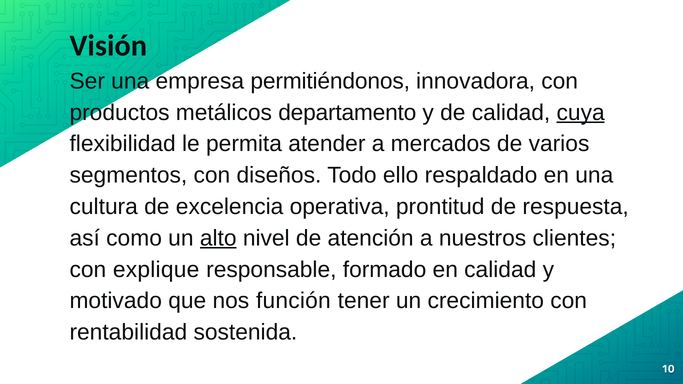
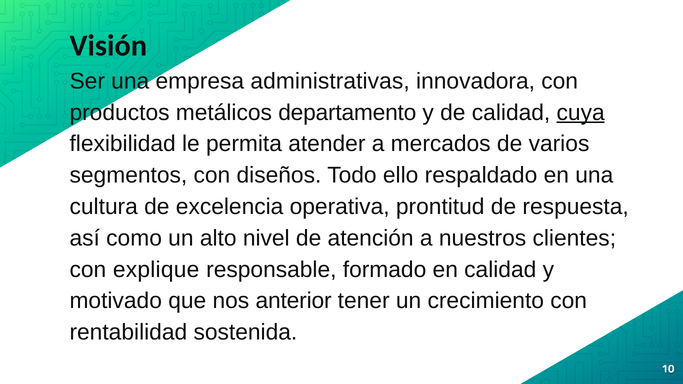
permitiéndonos: permitiéndonos -> administrativas
alto underline: present -> none
función: función -> anterior
